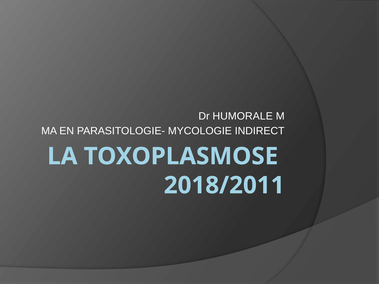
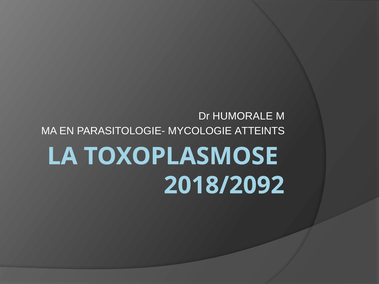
INDIRECT: INDIRECT -> ATTEINTS
2018/2011: 2018/2011 -> 2018/2092
